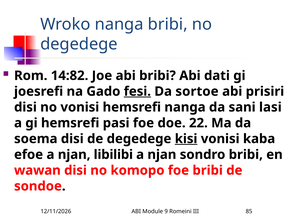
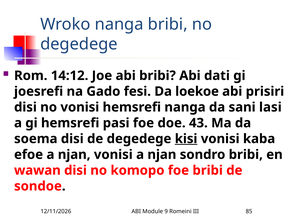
14:82: 14:82 -> 14:12
fesi underline: present -> none
sortoe: sortoe -> loekoe
22: 22 -> 43
njan libilibi: libilibi -> vonisi
